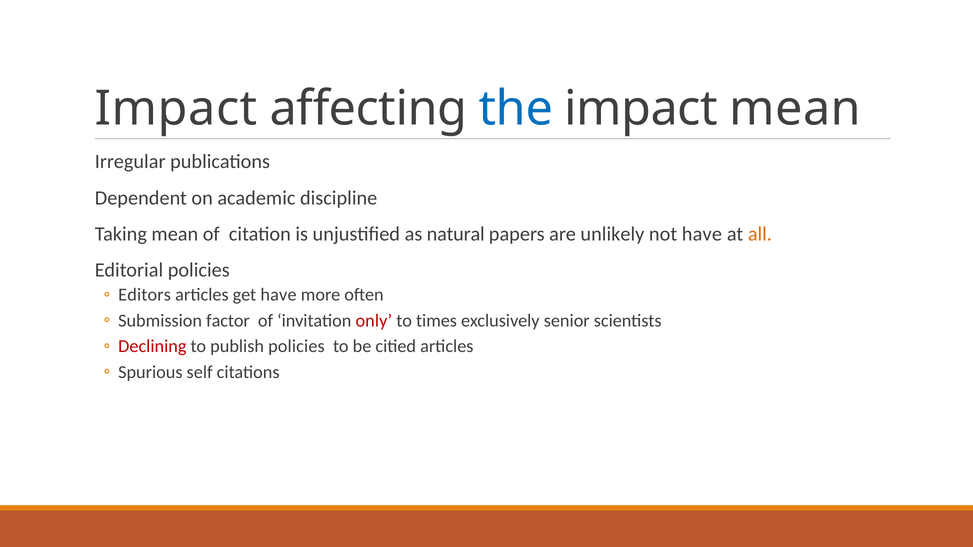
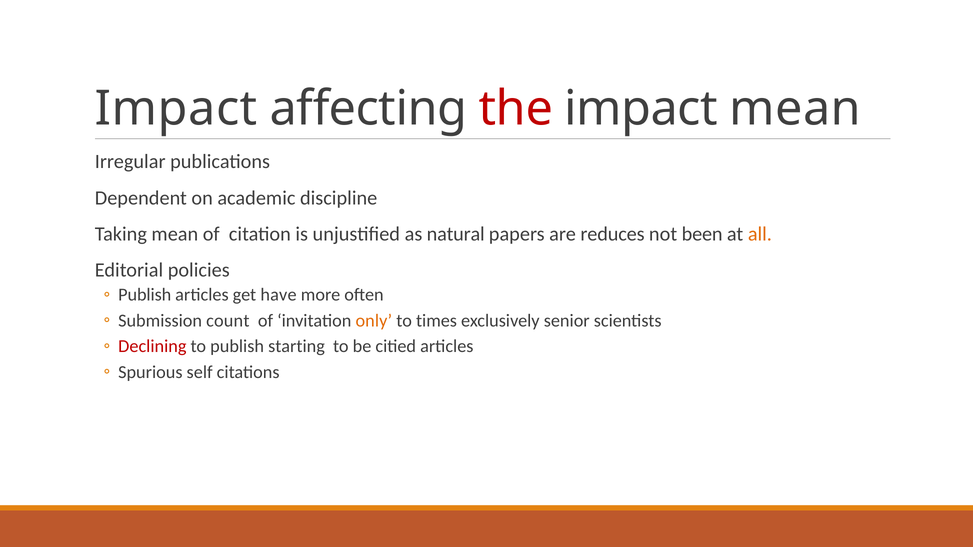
the colour: blue -> red
unlikely: unlikely -> reduces
not have: have -> been
Editors at (145, 295): Editors -> Publish
factor: factor -> count
only colour: red -> orange
publish policies: policies -> starting
